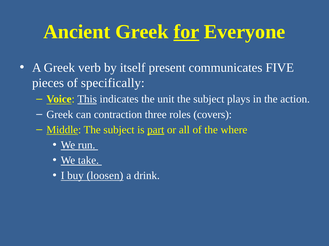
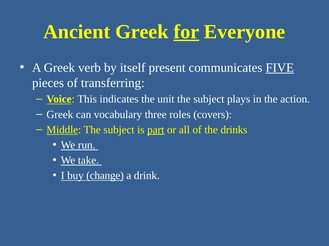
FIVE underline: none -> present
specifically: specifically -> transferring
This underline: present -> none
contraction: contraction -> vocabulary
where: where -> drinks
loosen: loosen -> change
